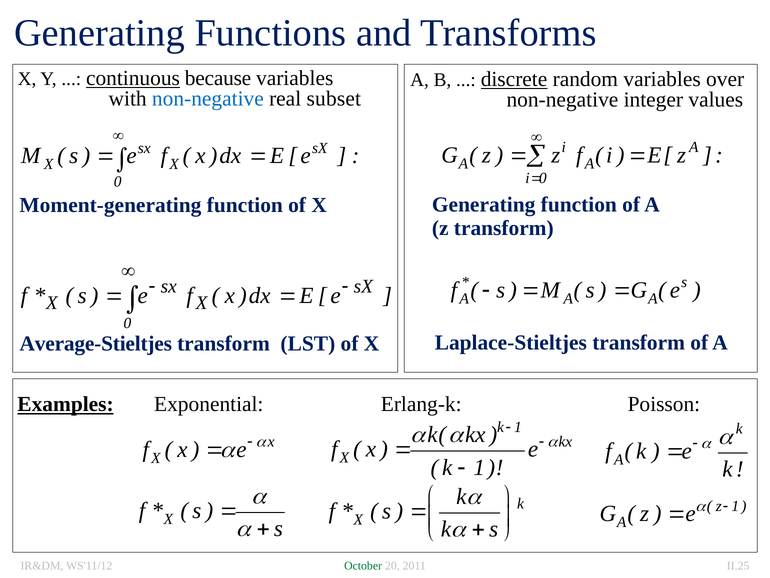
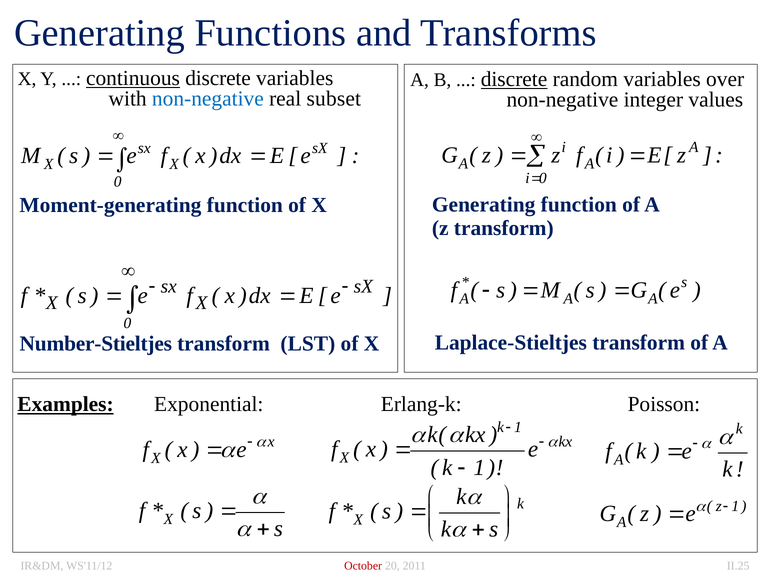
continuous because: because -> discrete
Average-Stieltjes: Average-Stieltjes -> Number-Stieltjes
October colour: green -> red
